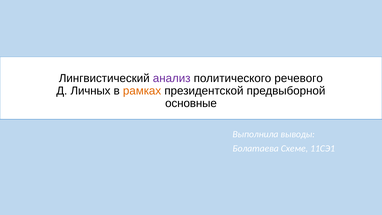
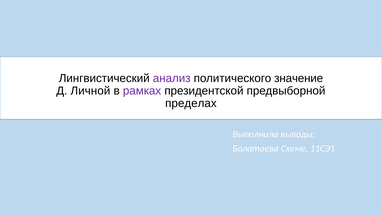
речевого: речевого -> значение
Личных: Личных -> Личной
рамках colour: orange -> purple
основные: основные -> пределах
